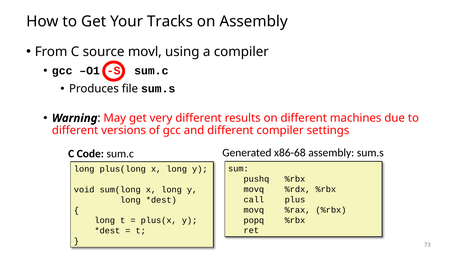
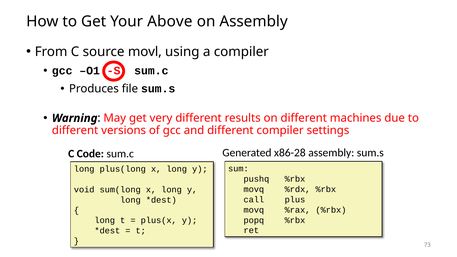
Tracks: Tracks -> Above
x86-68: x86-68 -> x86-28
